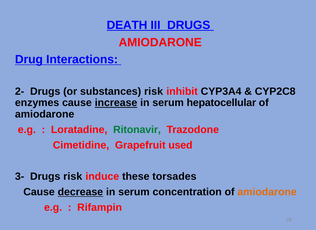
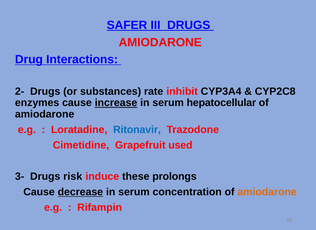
DEATH: DEATH -> SAFER
substances risk: risk -> rate
Ritonavir colour: green -> blue
torsades: torsades -> prolongs
